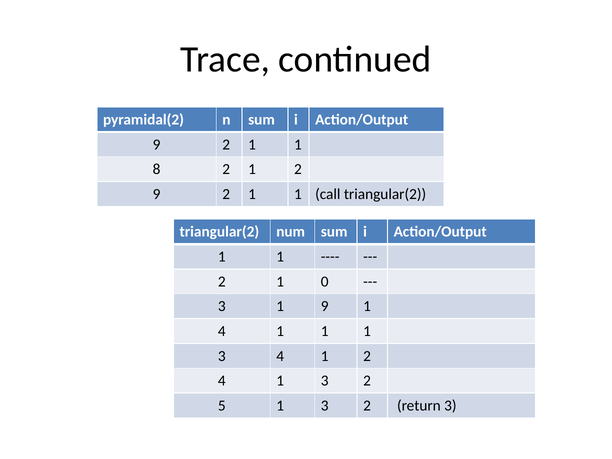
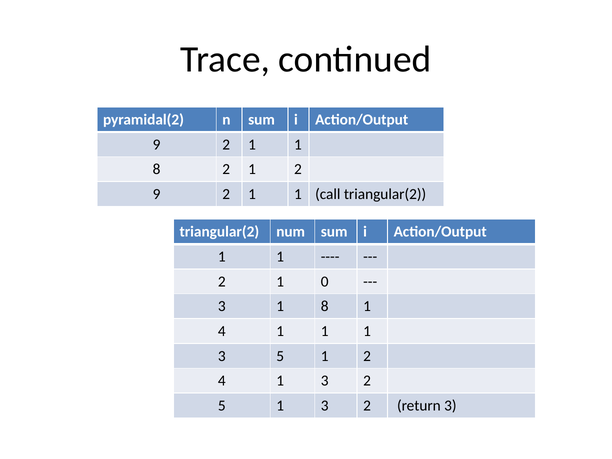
3 1 9: 9 -> 8
3 4: 4 -> 5
